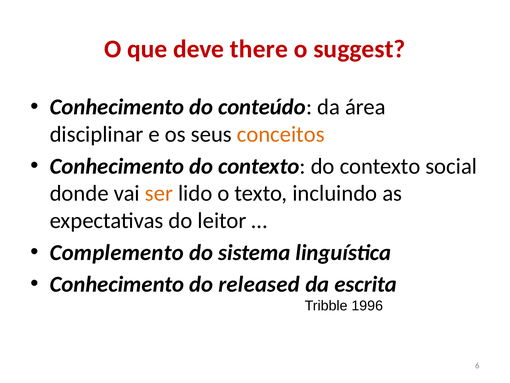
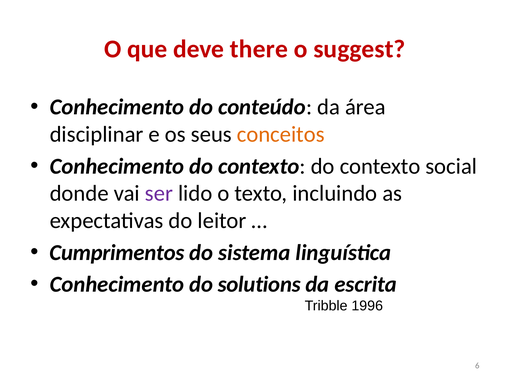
ser colour: orange -> purple
Complemento: Complemento -> Cumprimentos
released: released -> solutions
